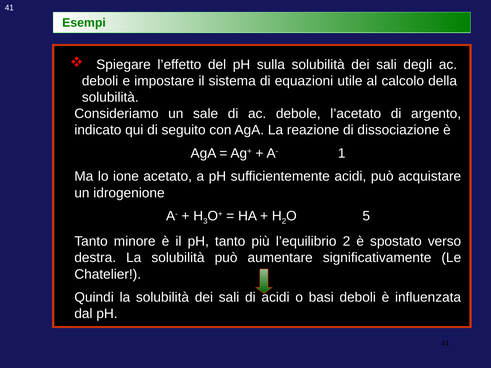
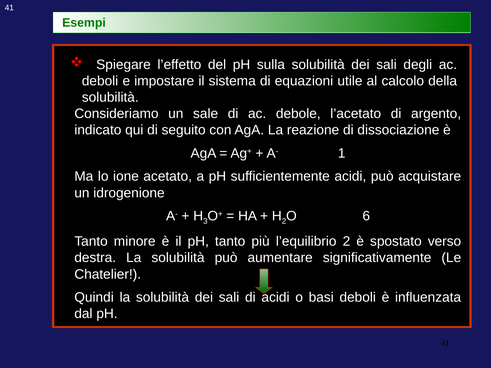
5: 5 -> 6
